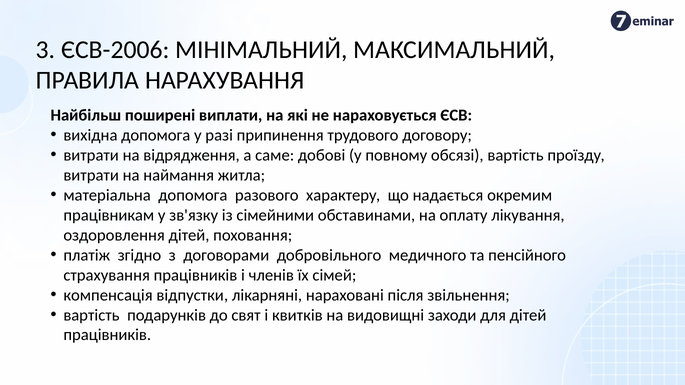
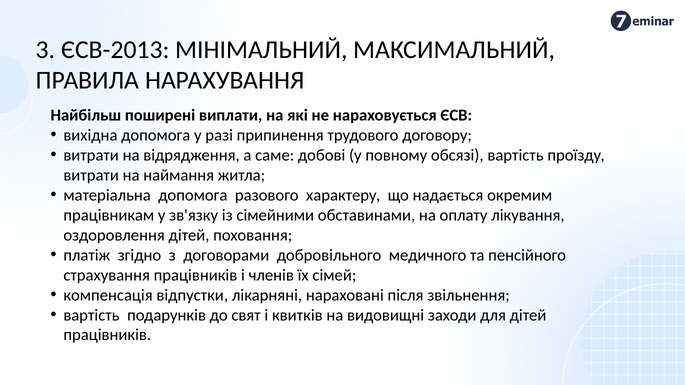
ЄСВ-2006: ЄСВ-2006 -> ЄСВ-2013
